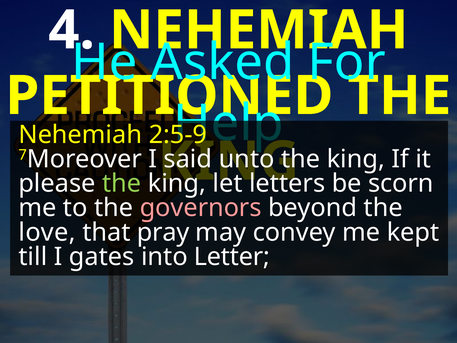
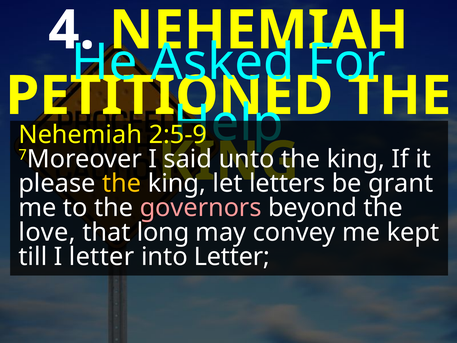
the at (122, 183) colour: light green -> yellow
scorn: scorn -> grant
pray: pray -> long
I gates: gates -> letter
